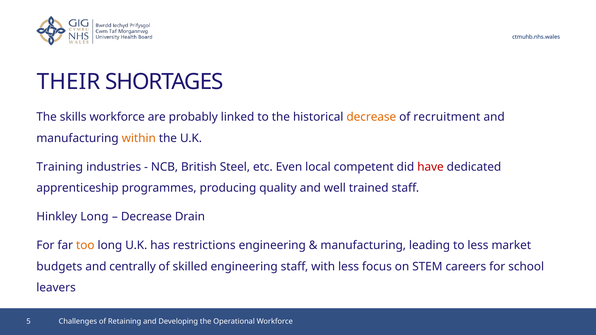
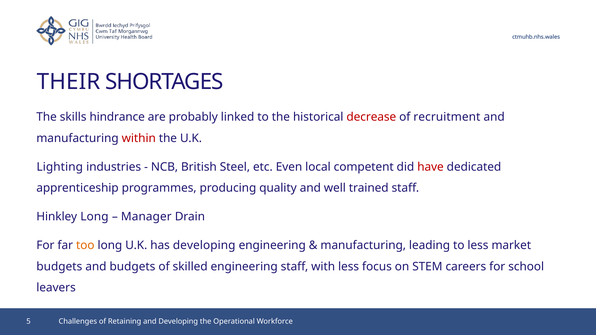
skills workforce: workforce -> hindrance
decrease at (371, 117) colour: orange -> red
within colour: orange -> red
Training: Training -> Lighting
Decrease at (146, 217): Decrease -> Manager
has restrictions: restrictions -> developing
and centrally: centrally -> budgets
